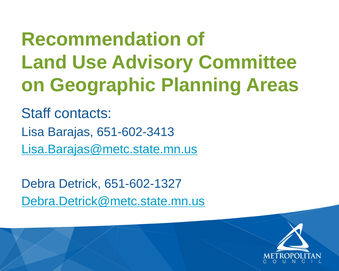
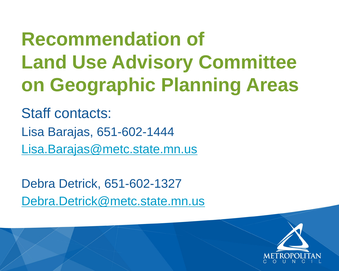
651-602-3413: 651-602-3413 -> 651-602-1444
